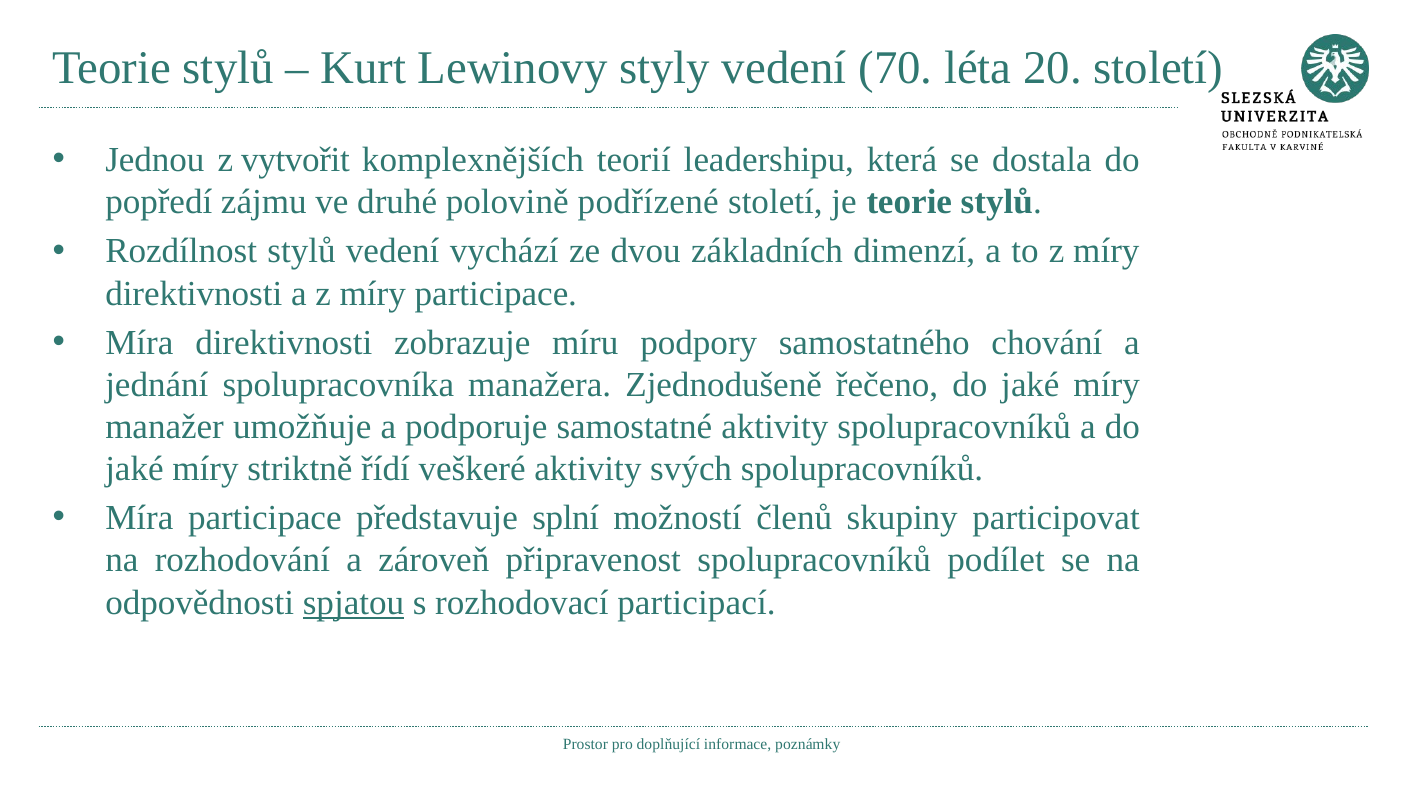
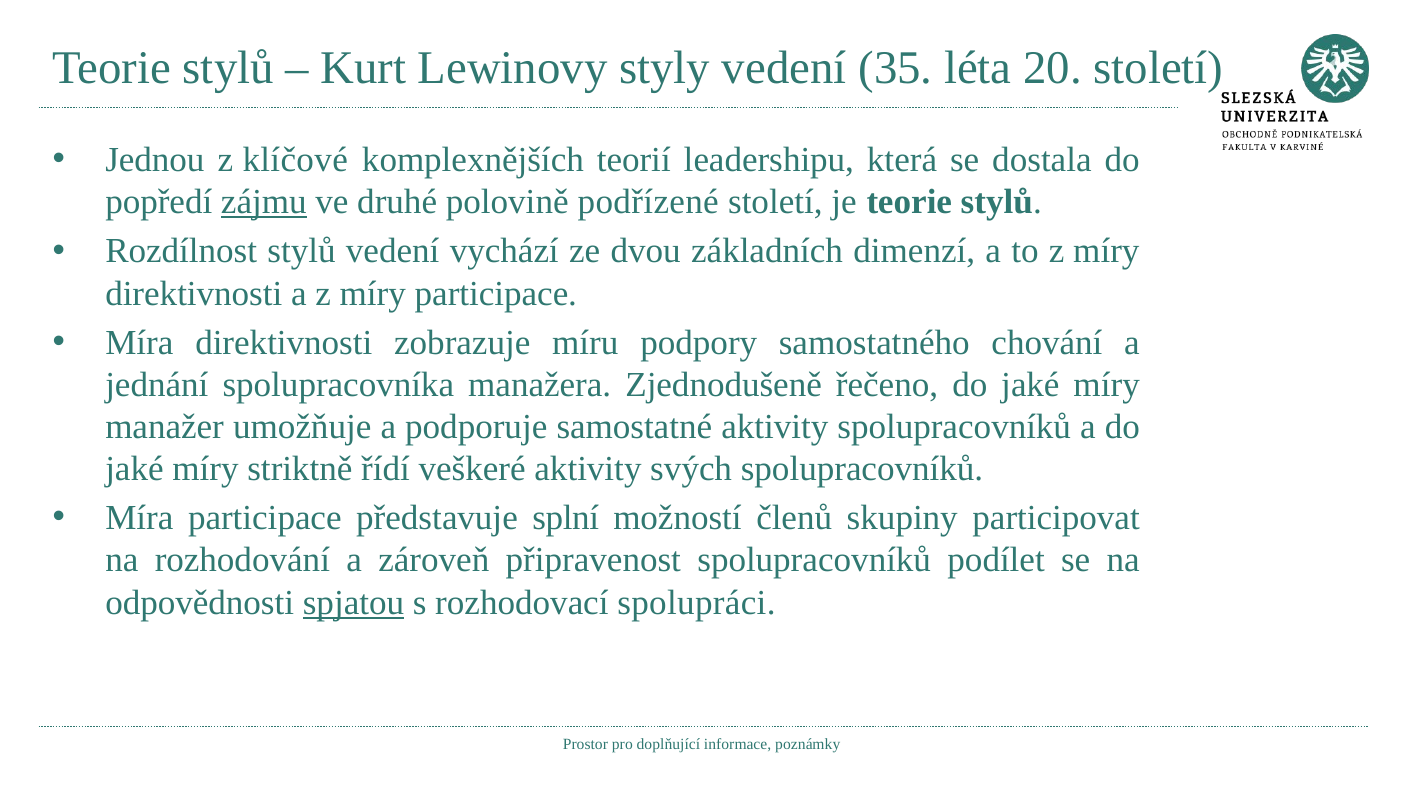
70: 70 -> 35
vytvořit: vytvořit -> klíčové
zájmu underline: none -> present
participací: participací -> spolupráci
